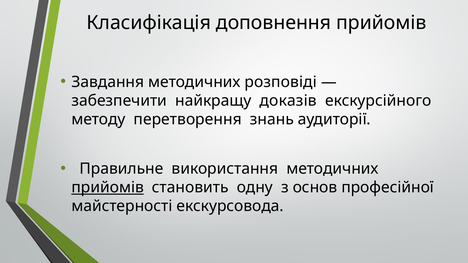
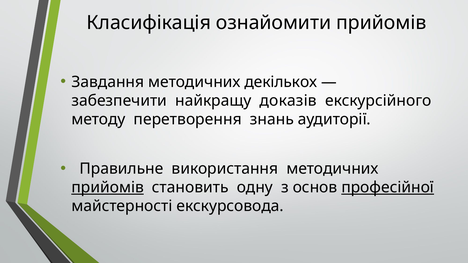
доповнення: доповнення -> ознайомити
розповіді: розповіді -> декількох
професійної underline: none -> present
